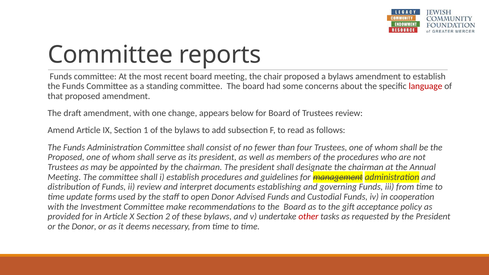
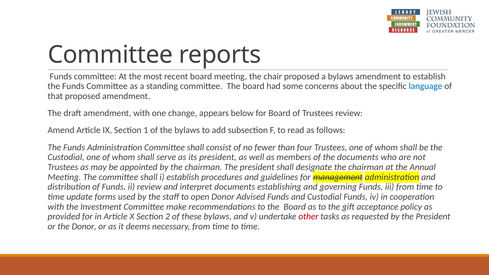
language colour: red -> blue
Proposed at (66, 157): Proposed -> Custodial
the procedures: procedures -> documents
